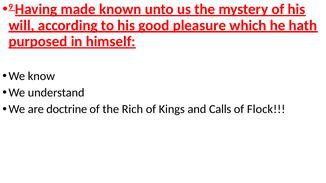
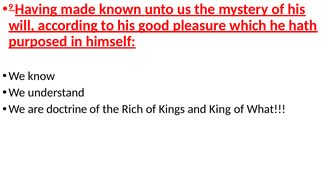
Calls: Calls -> King
Flock: Flock -> What
